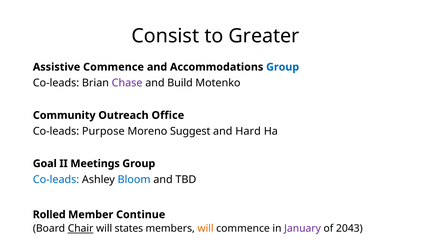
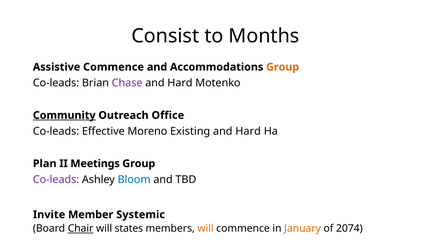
Greater: Greater -> Months
Group at (283, 67) colour: blue -> orange
Build at (180, 83): Build -> Hard
Community underline: none -> present
Purpose: Purpose -> Effective
Suggest: Suggest -> Existing
Goal: Goal -> Plan
Co-leads at (56, 180) colour: blue -> purple
Rolled: Rolled -> Invite
Continue: Continue -> Systemic
January colour: purple -> orange
2043: 2043 -> 2074
